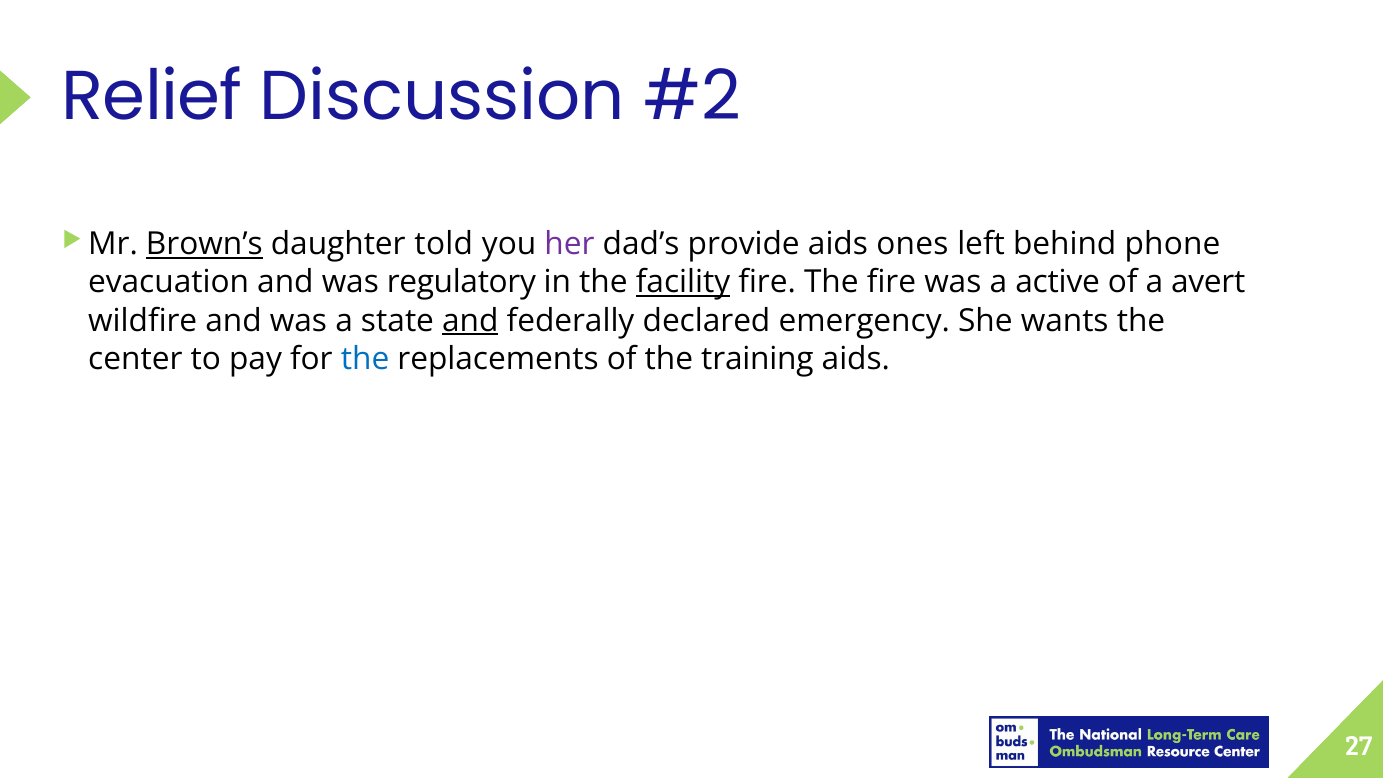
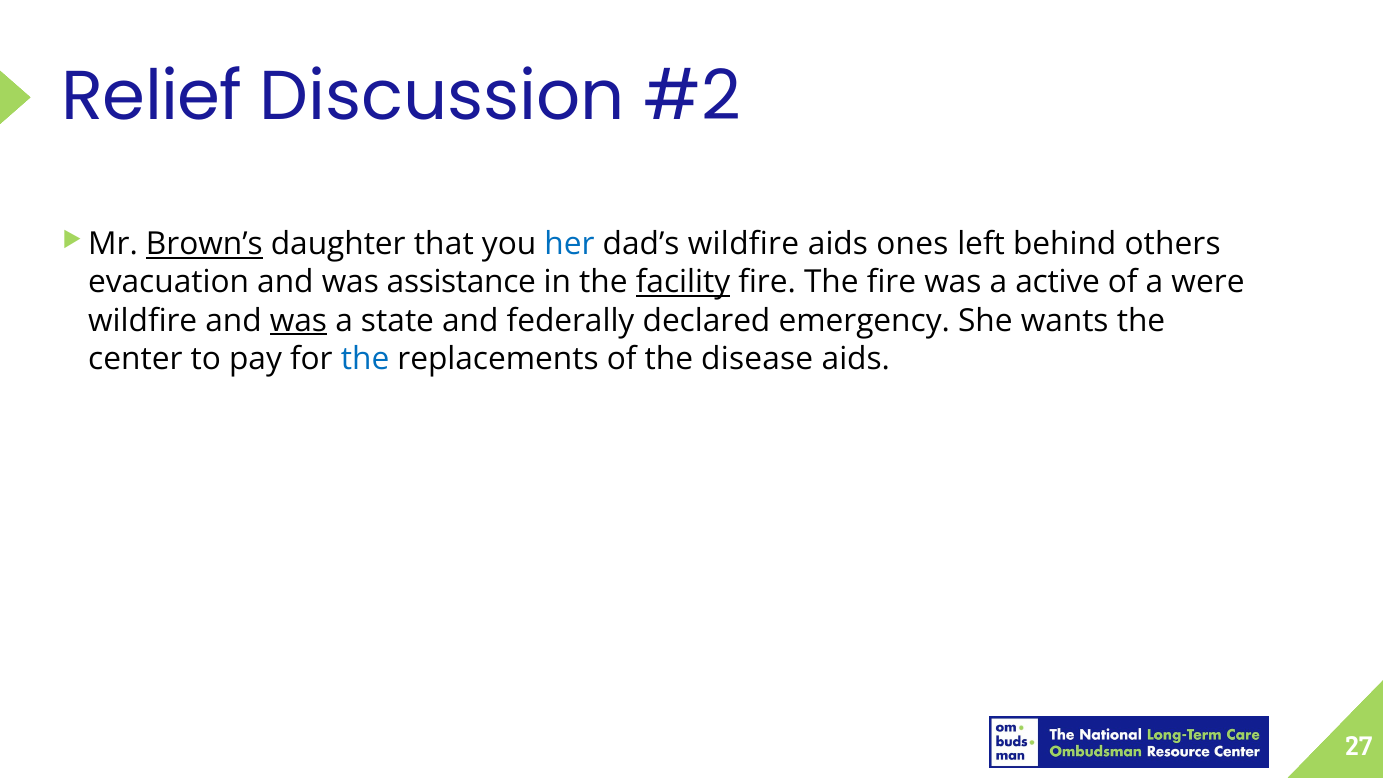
told: told -> that
her colour: purple -> blue
dad’s provide: provide -> wildfire
phone: phone -> others
regulatory: regulatory -> assistance
avert: avert -> were
was at (299, 321) underline: none -> present
and at (470, 321) underline: present -> none
training: training -> disease
